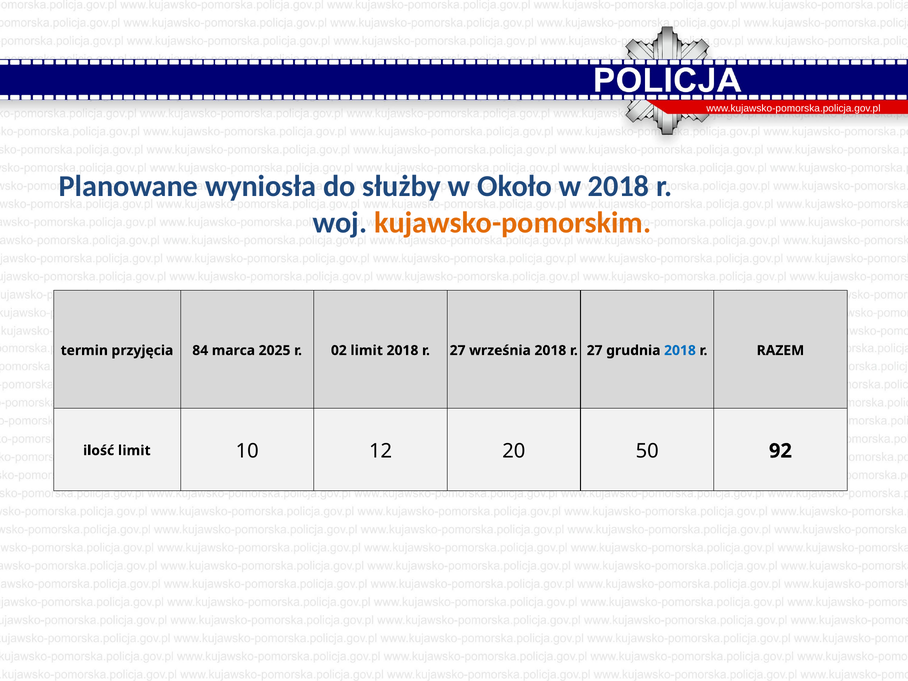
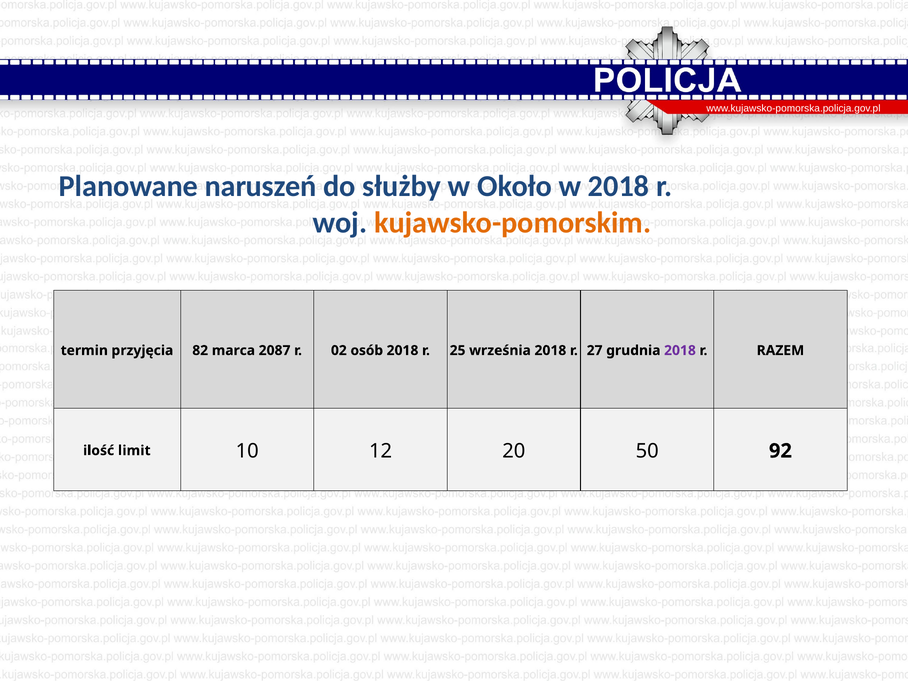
wyniosła: wyniosła -> naruszeń
84: 84 -> 82
2025: 2025 -> 2087
02 limit: limit -> osób
27 at (458, 350): 27 -> 25
2018 at (680, 350) colour: blue -> purple
